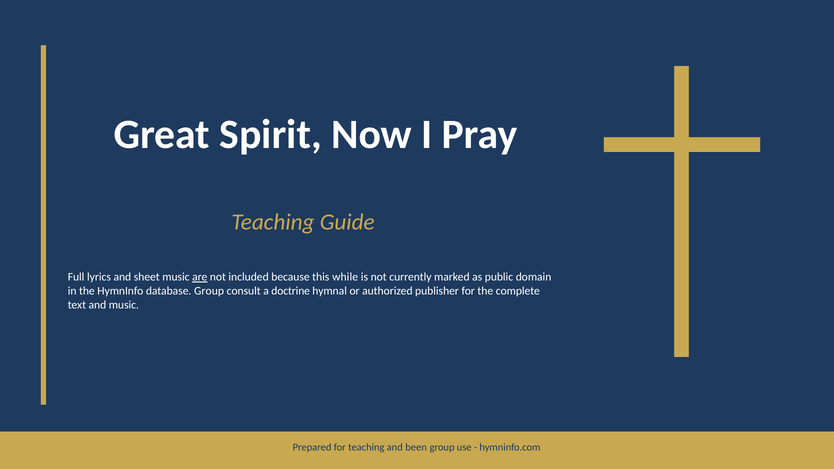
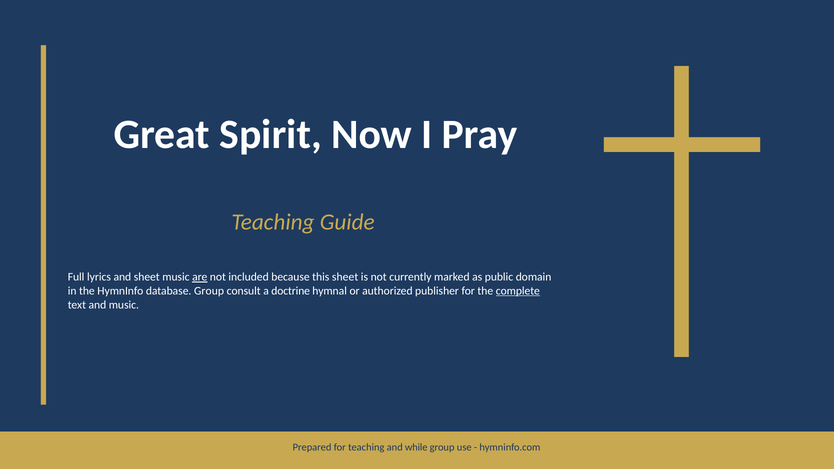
this while: while -> sheet
complete underline: none -> present
been: been -> while
